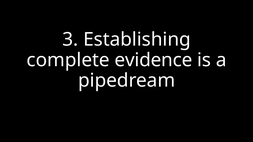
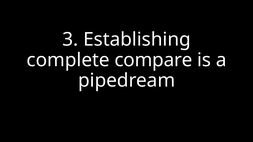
evidence: evidence -> compare
